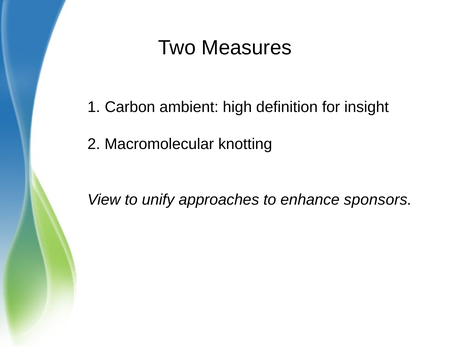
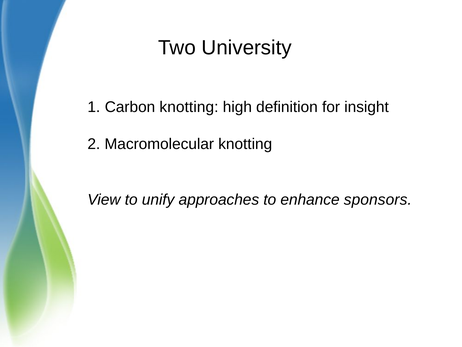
Measures: Measures -> University
Carbon ambient: ambient -> knotting
